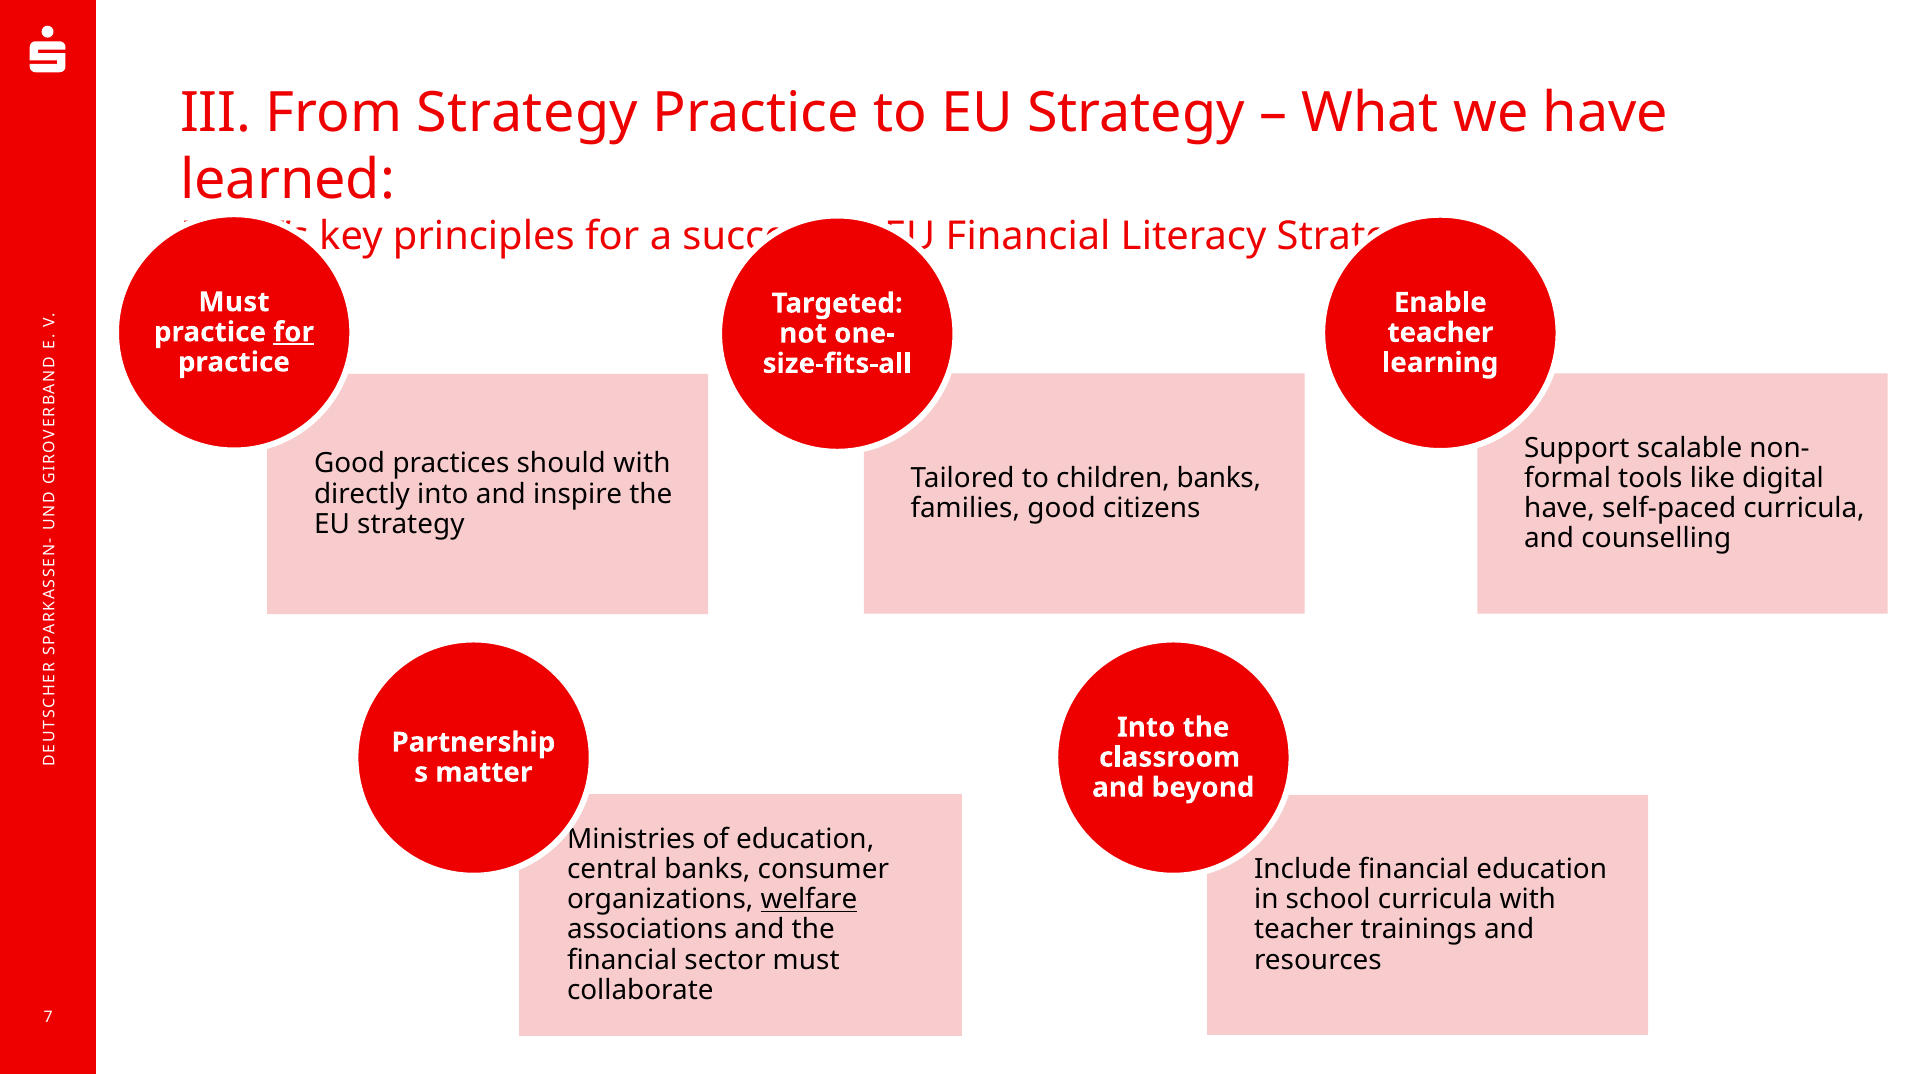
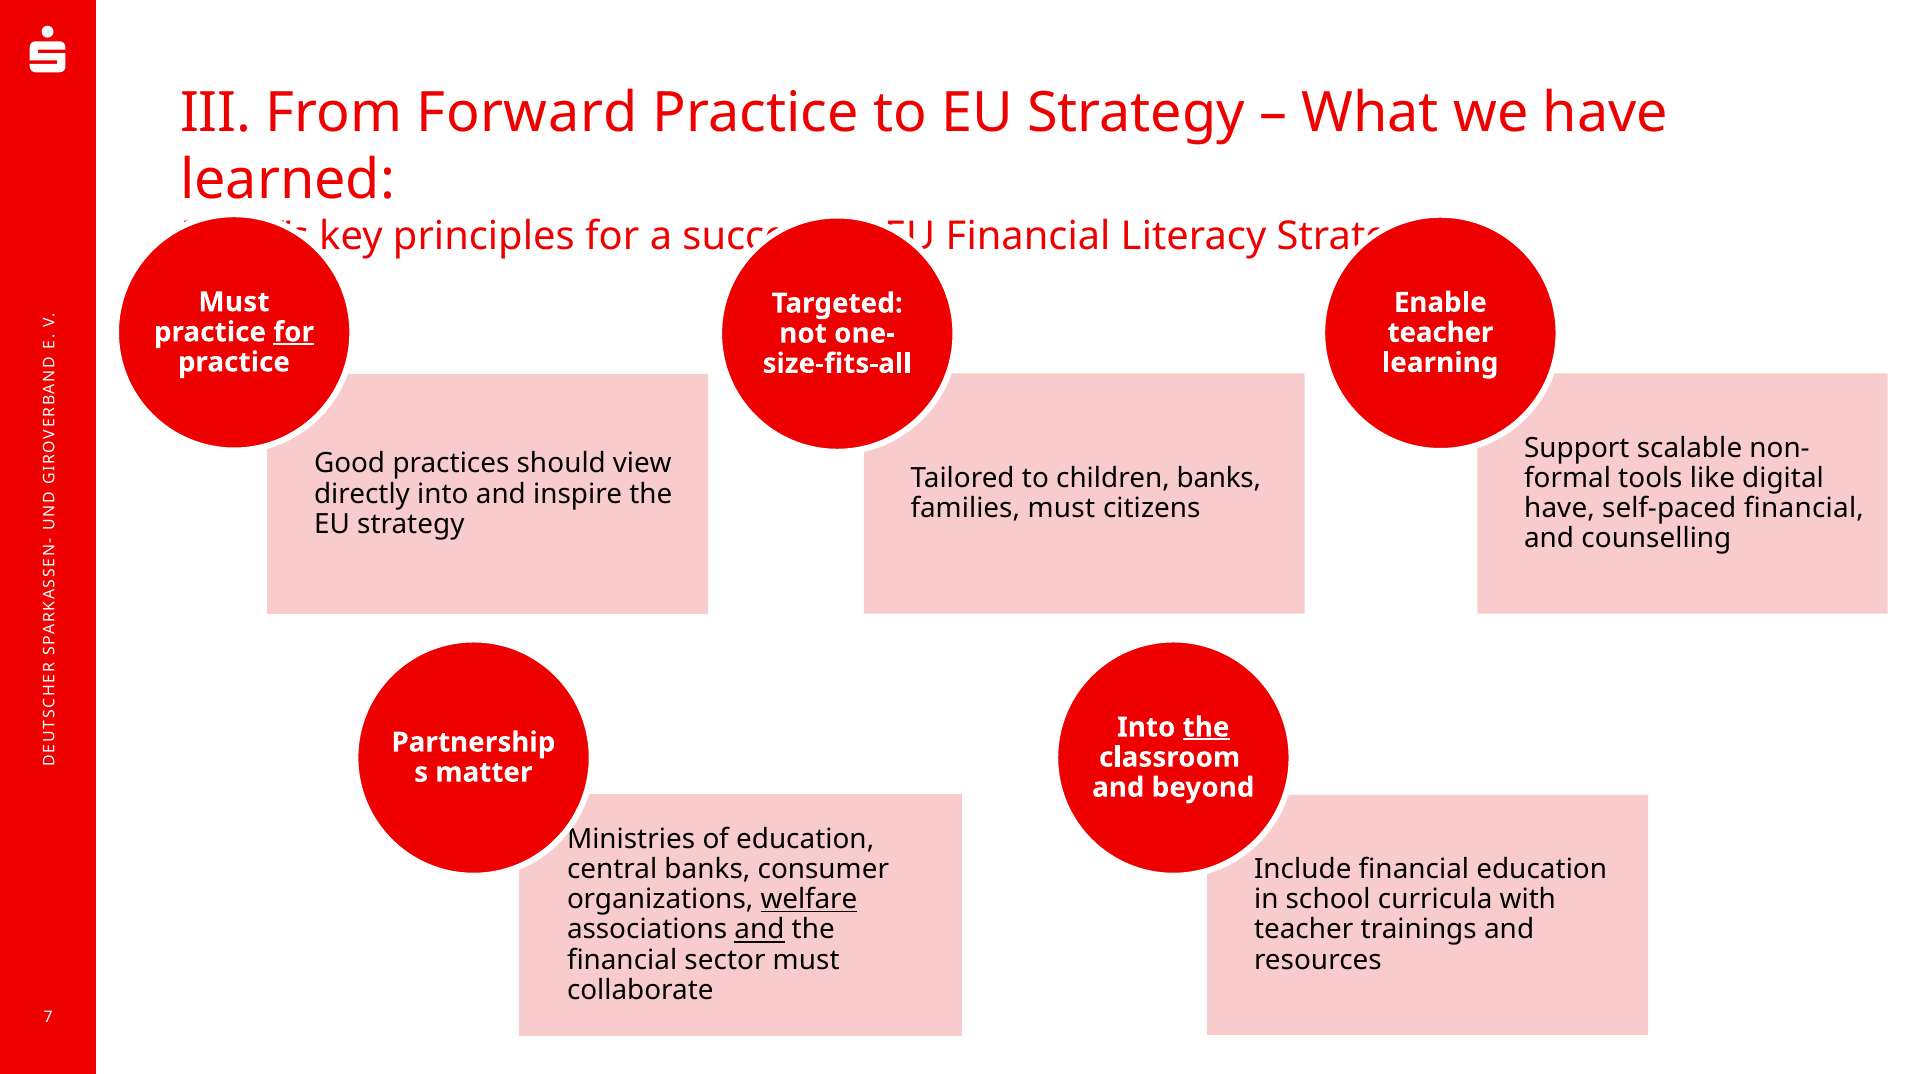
From Strategy: Strategy -> Forward
should with: with -> view
families good: good -> must
self-paced curricula: curricula -> financial
the at (1206, 728) underline: none -> present
and at (759, 930) underline: none -> present
